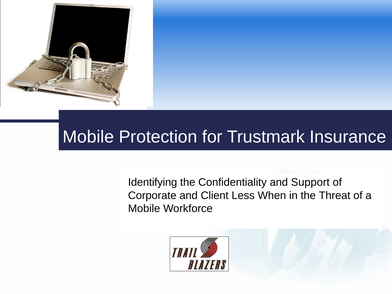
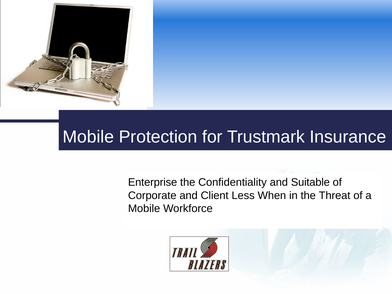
Identifying: Identifying -> Enterprise
Support: Support -> Suitable
